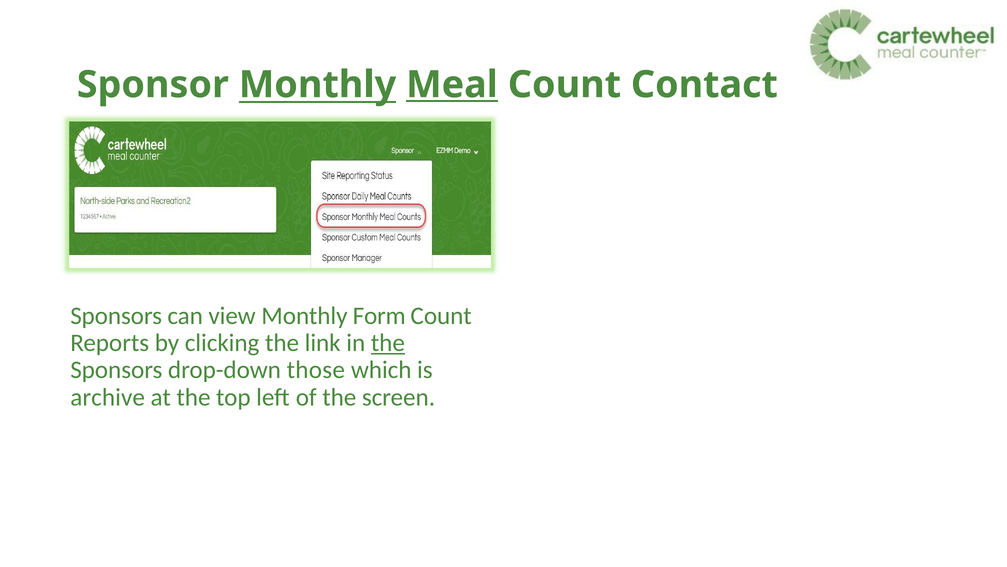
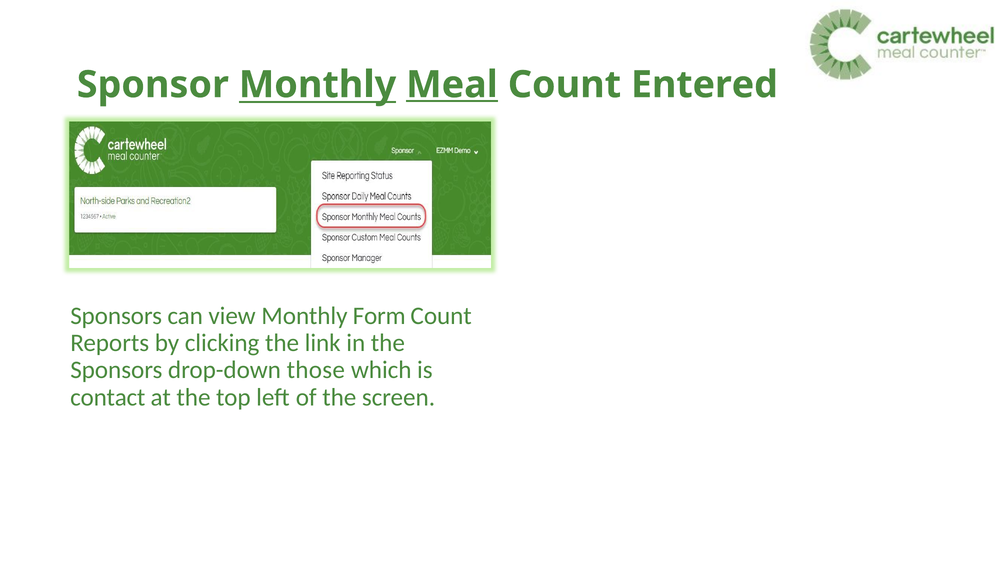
Contact: Contact -> Entered
the at (388, 343) underline: present -> none
archive: archive -> contact
